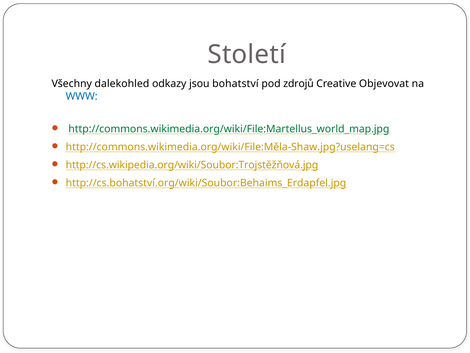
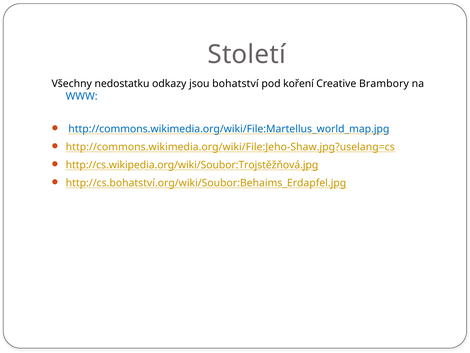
dalekohled: dalekohled -> nedostatku
zdrojů: zdrojů -> koření
Objevovat: Objevovat -> Brambory
http://commons.wikimedia.org/wiki/File:Martellus_world_map.jpg colour: green -> blue
http://commons.wikimedia.org/wiki/File:Měla-Shaw.jpg?uselang=cs: http://commons.wikimedia.org/wiki/File:Měla-Shaw.jpg?uselang=cs -> http://commons.wikimedia.org/wiki/File:Jeho-Shaw.jpg?uselang=cs
